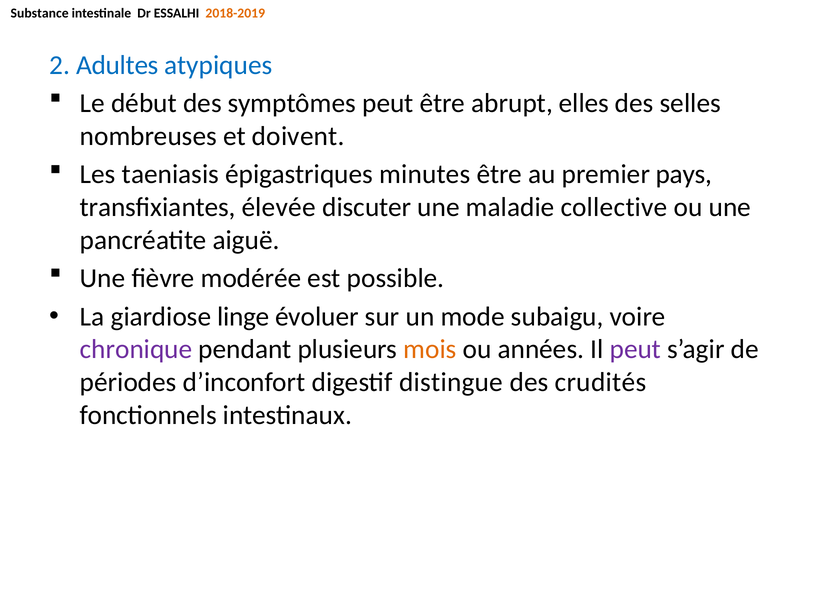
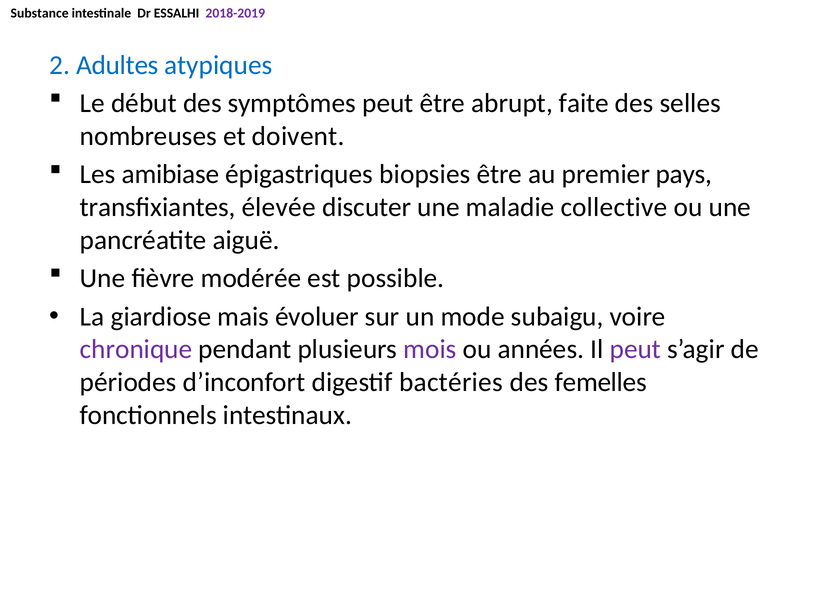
2018-2019 colour: orange -> purple
elles: elles -> faite
taeniasis: taeniasis -> amibiase
minutes: minutes -> biopsies
linge: linge -> mais
mois colour: orange -> purple
distingue: distingue -> bactéries
crudités: crudités -> femelles
